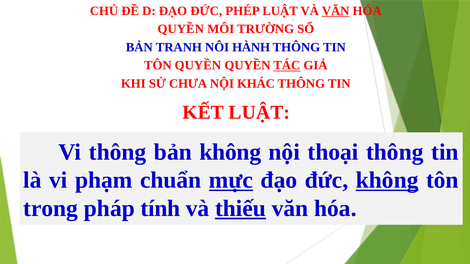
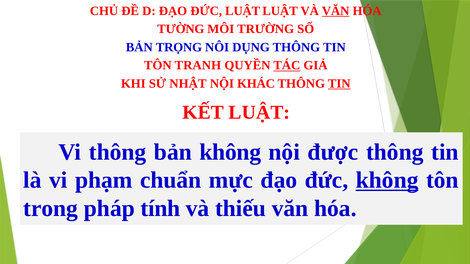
ĐỨC PHÉP: PHÉP -> LUẬT
QUYỀN at (181, 29): QUYỀN -> TƯỜNG
TRANH: TRANH -> TRỌNG
HÀNH: HÀNH -> DỤNG
TÔN QUYỀN: QUYỀN -> TRANH
CHƯA: CHƯA -> NHẬT
TIN at (339, 84) underline: none -> present
thoại: thoại -> được
mực underline: present -> none
thiếu underline: present -> none
